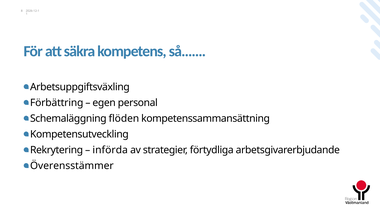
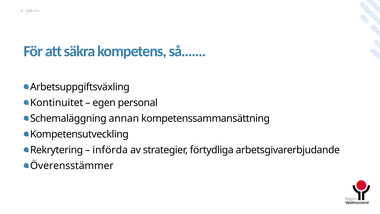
Förbättring: Förbättring -> Kontinuitet
flöden: flöden -> annan
